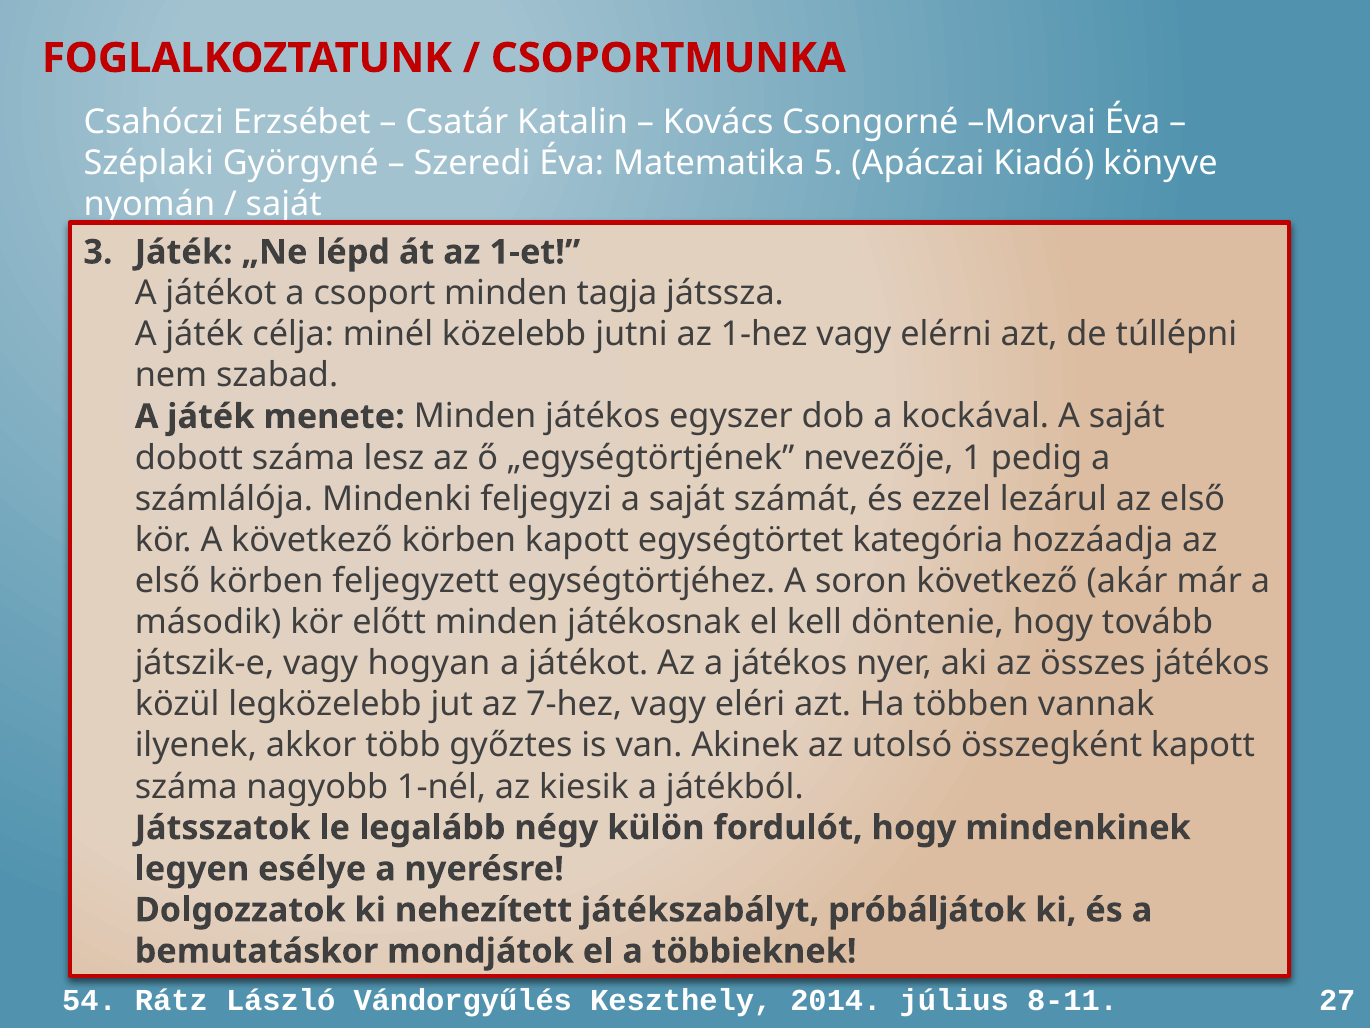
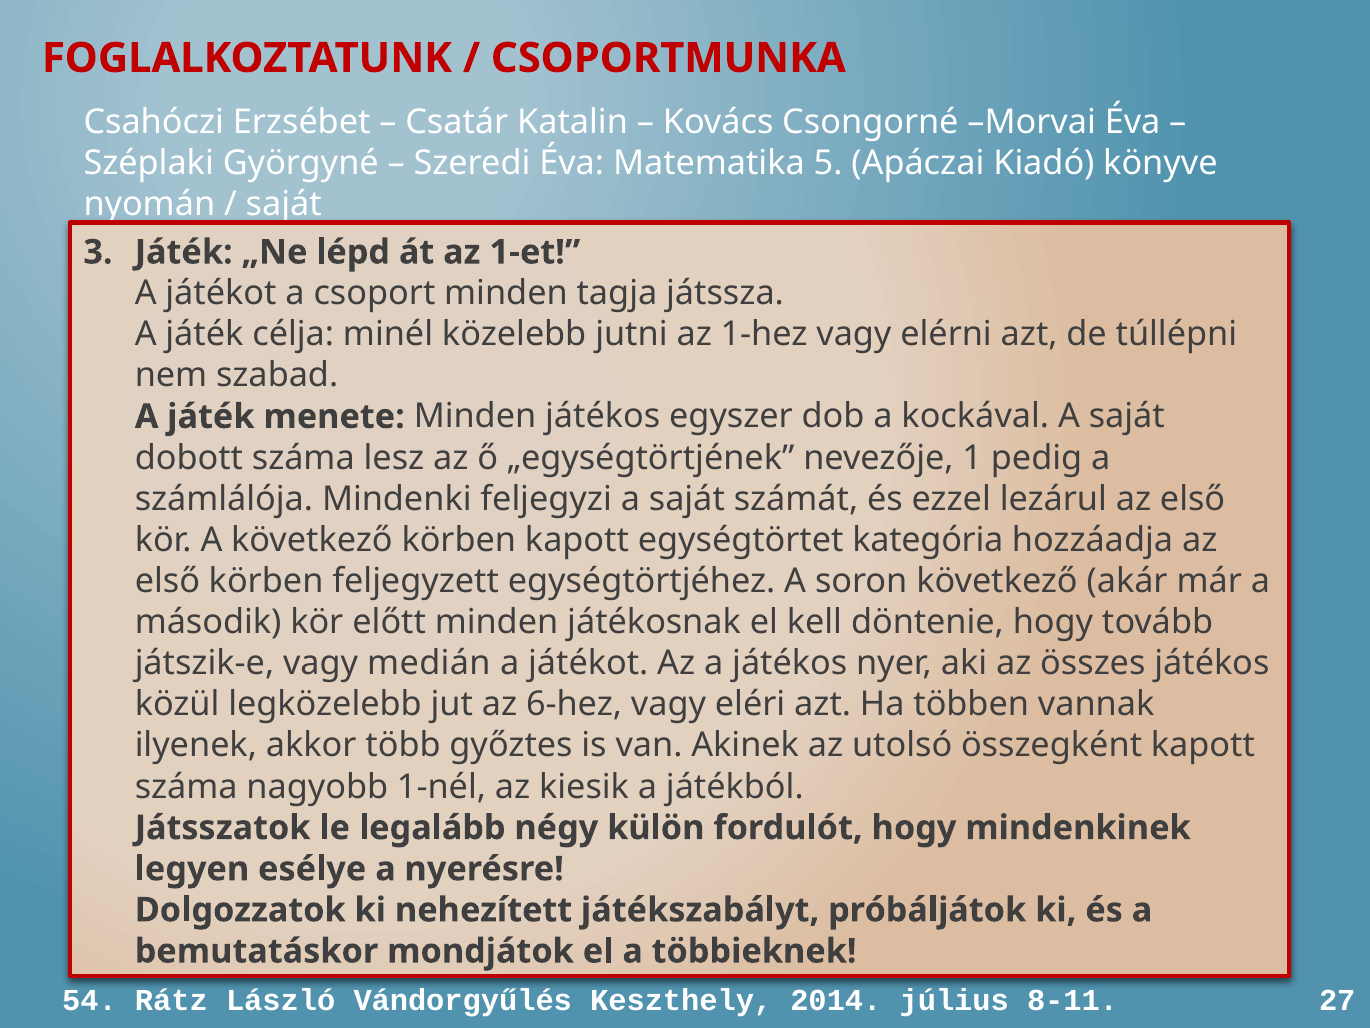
hogyan: hogyan -> medián
7-hez: 7-hez -> 6-hez
